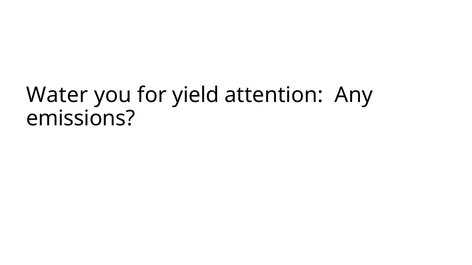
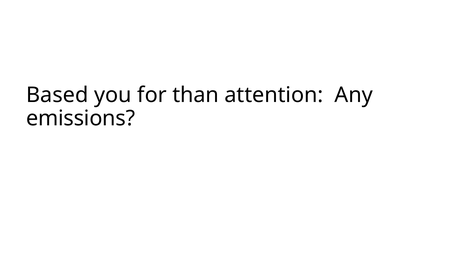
Water: Water -> Based
yield: yield -> than
